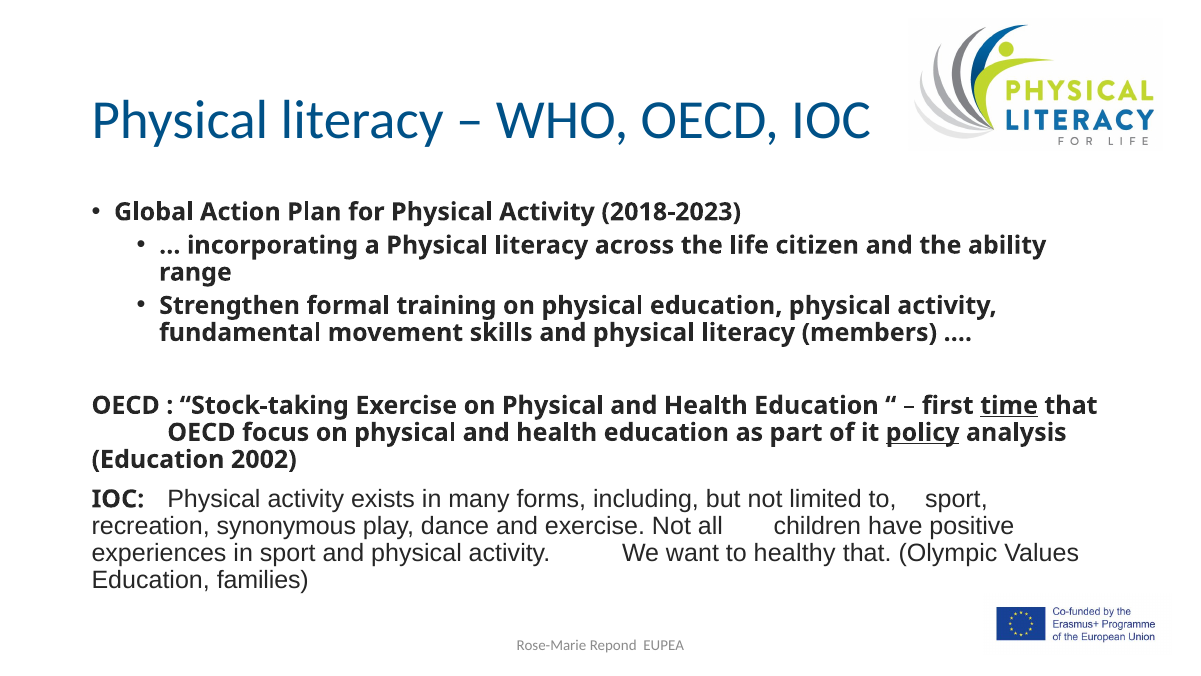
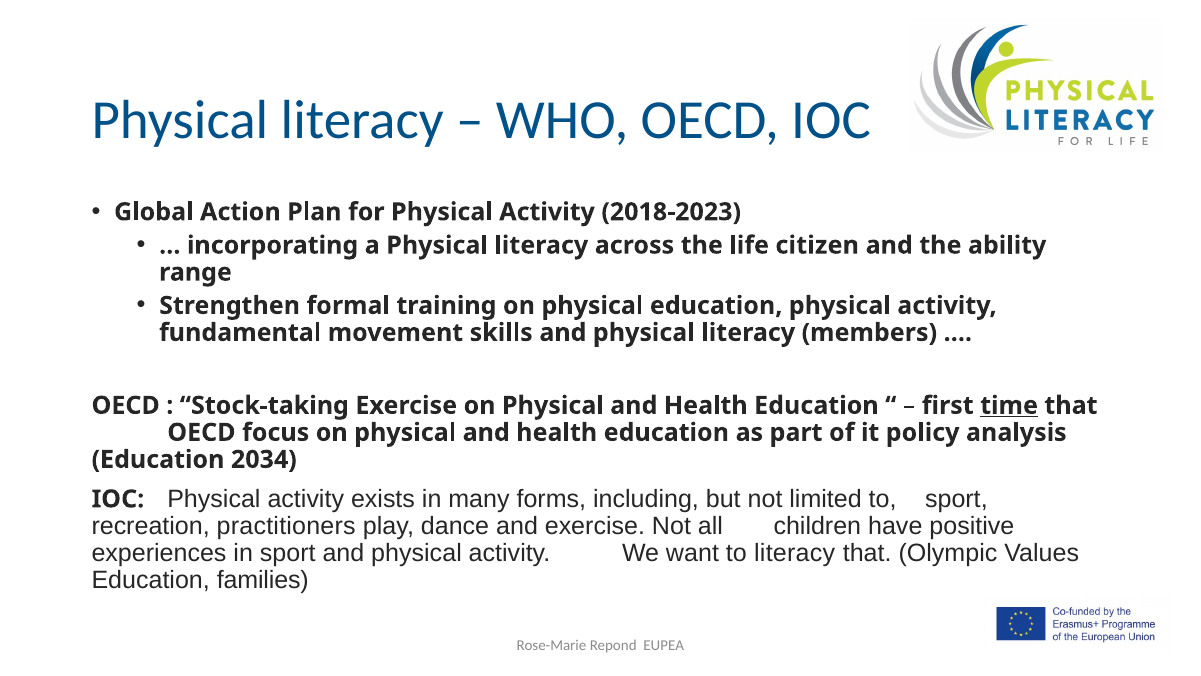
policy underline: present -> none
2002: 2002 -> 2034
synonymous: synonymous -> practitioners
to healthy: healthy -> literacy
